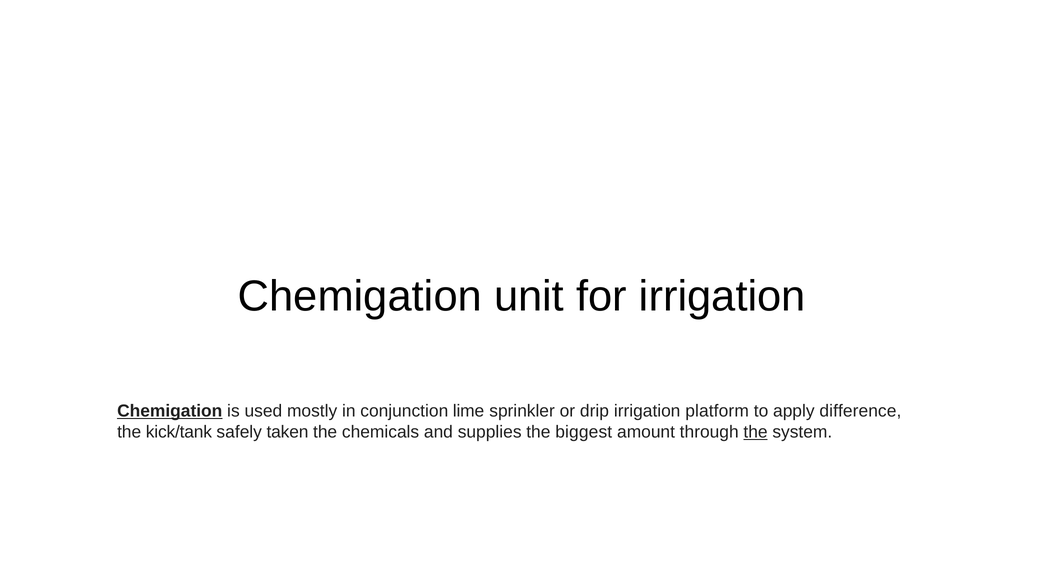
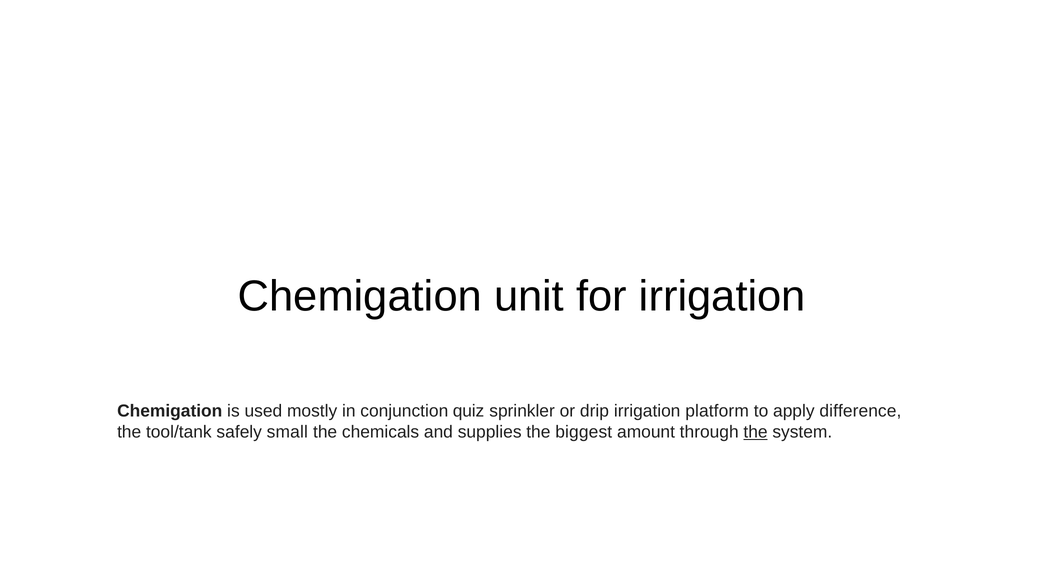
Chemigation at (170, 411) underline: present -> none
lime: lime -> quiz
kick/tank: kick/tank -> tool/tank
taken: taken -> small
